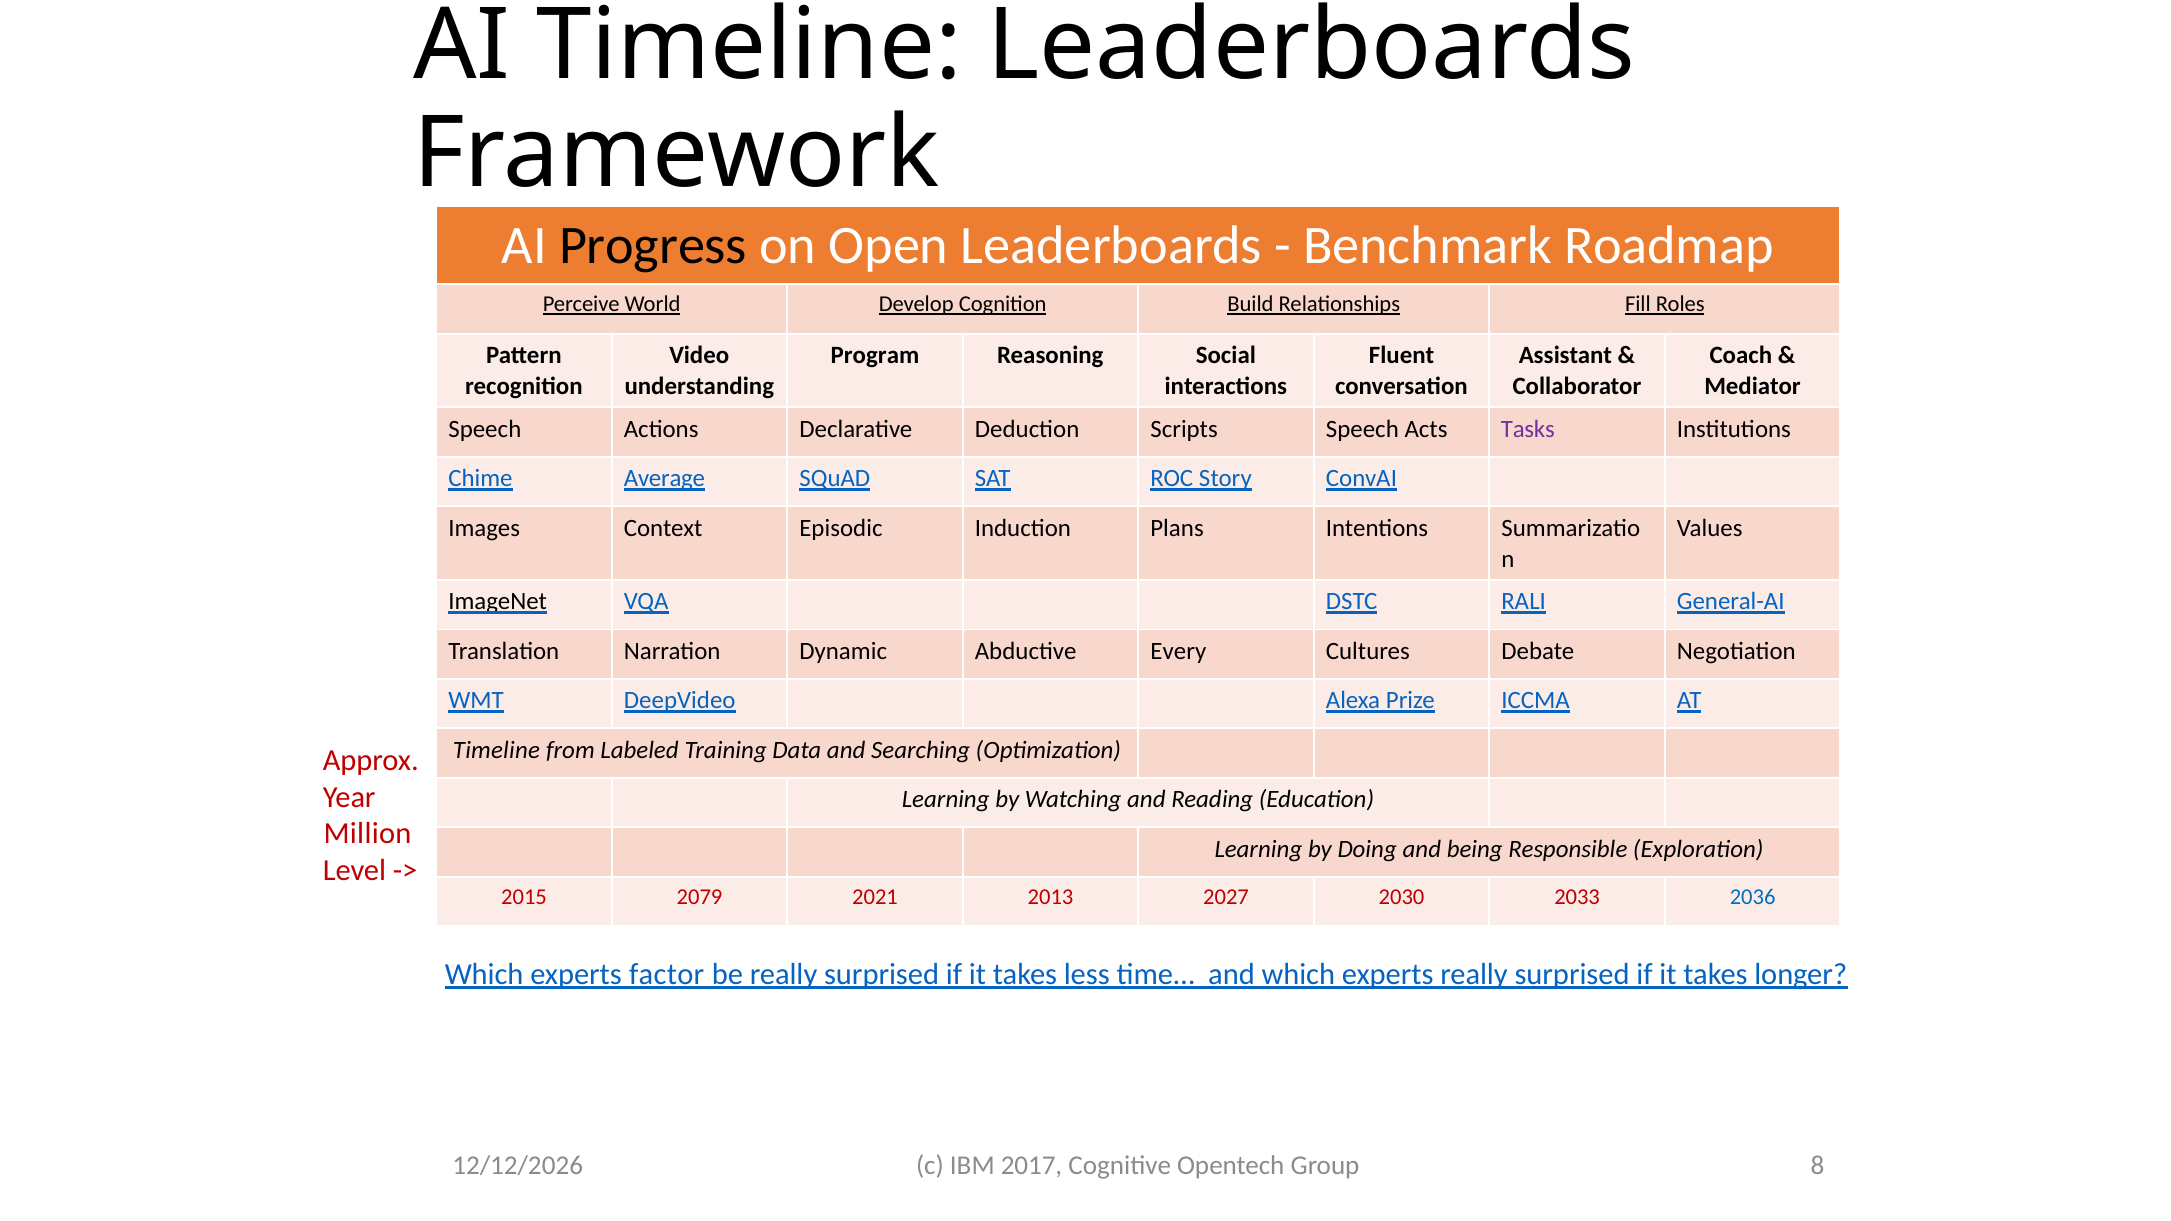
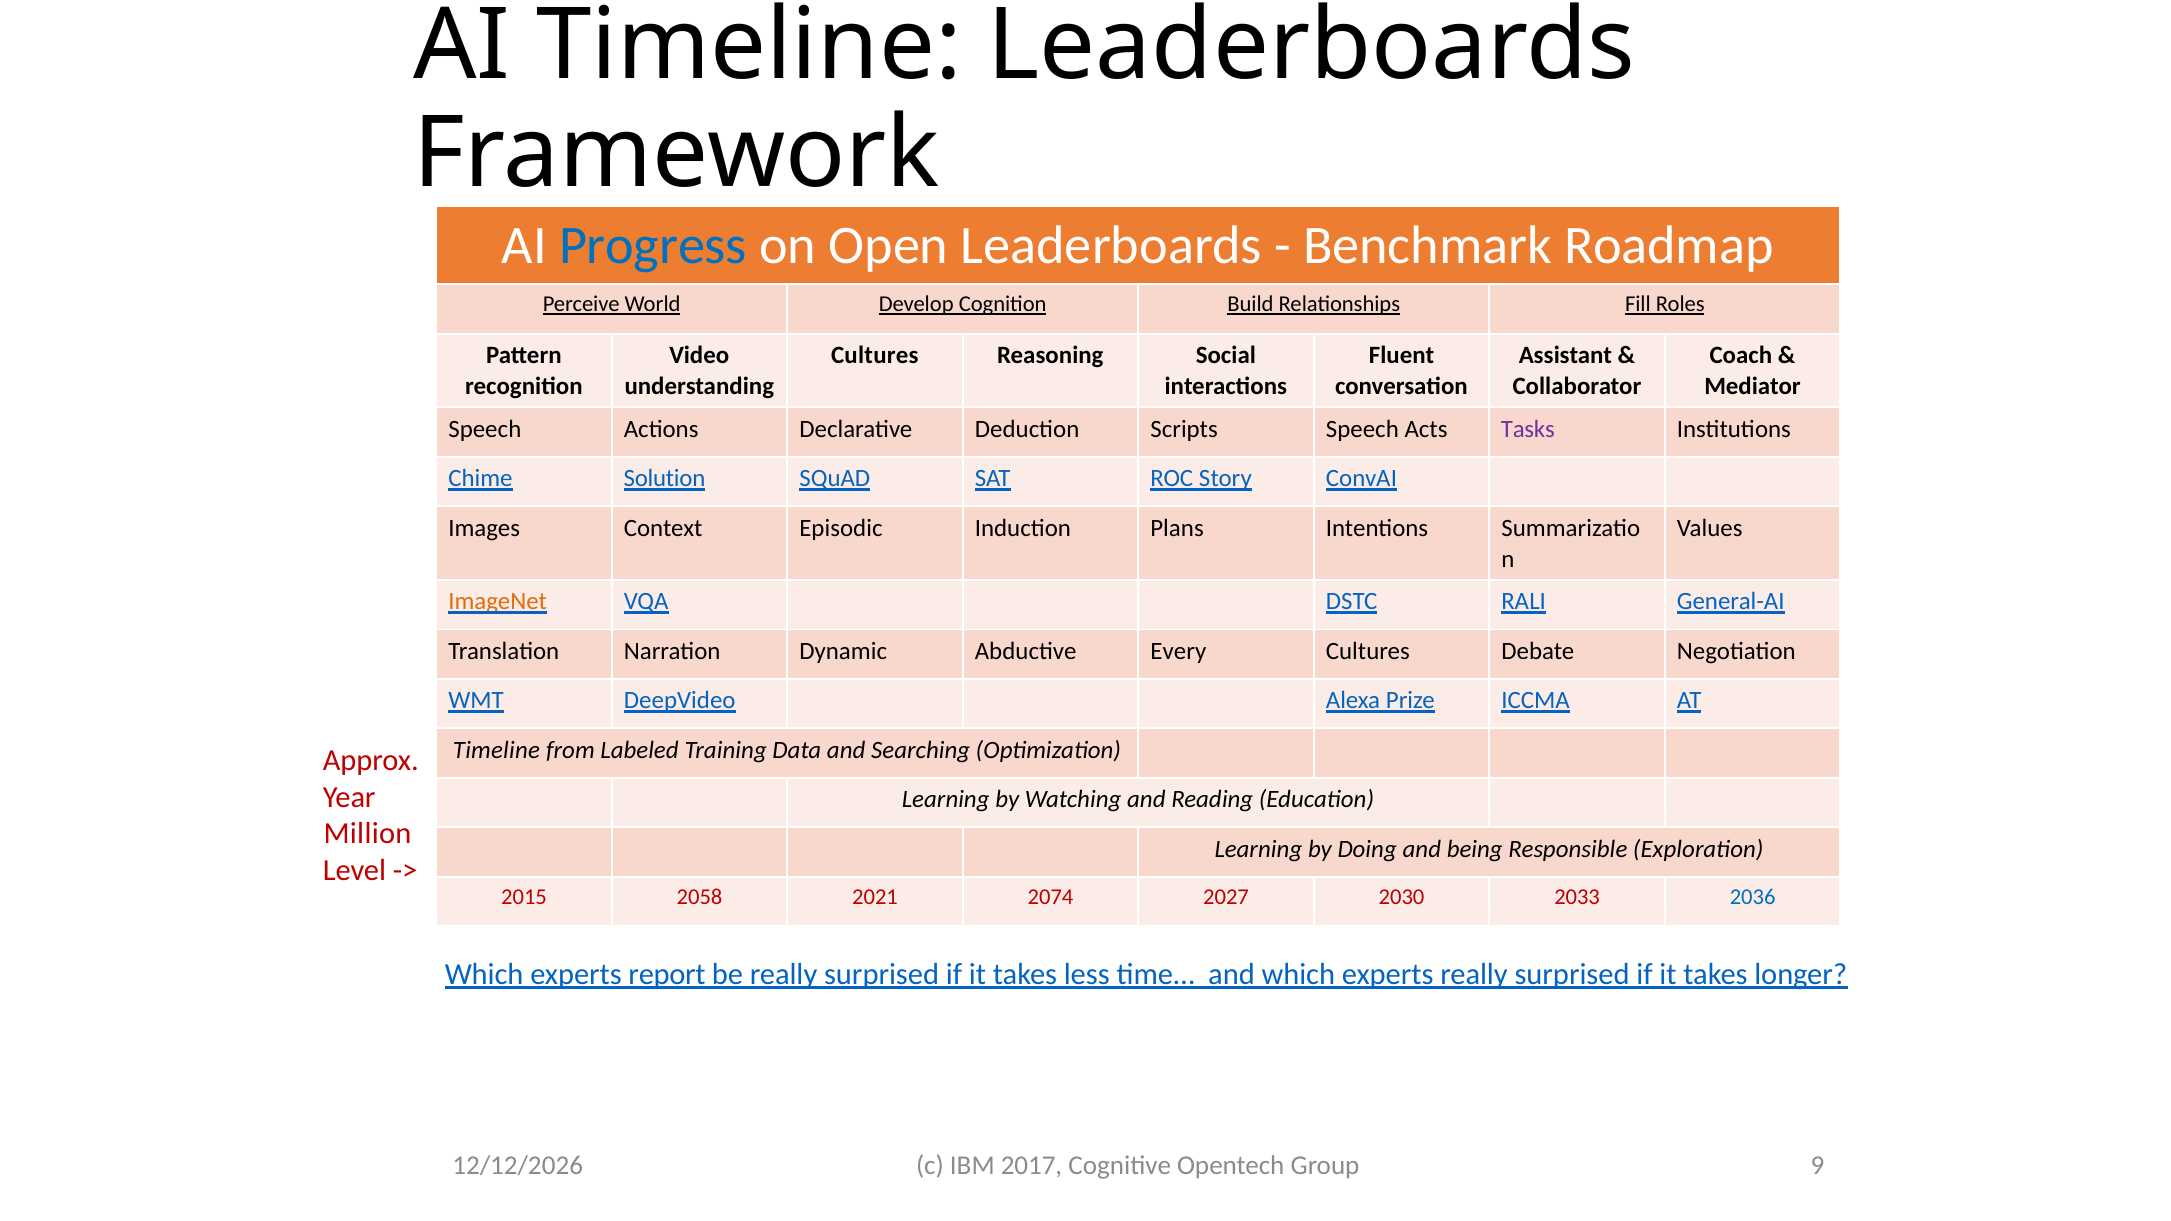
Progress colour: black -> blue
Program at (875, 356): Program -> Cultures
Average: Average -> Solution
ImageNet colour: black -> orange
2079: 2079 -> 2058
2013: 2013 -> 2074
factor: factor -> report
8: 8 -> 9
